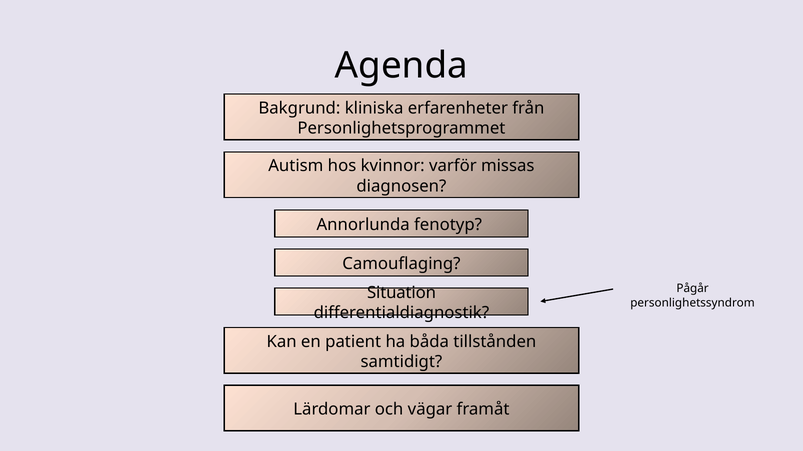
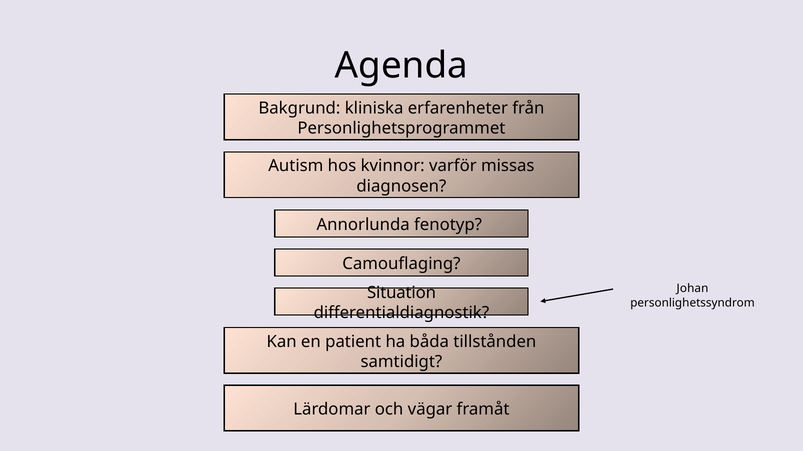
Pågår: Pågår -> Johan
